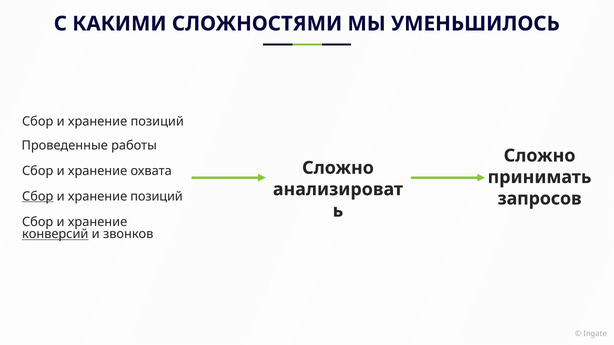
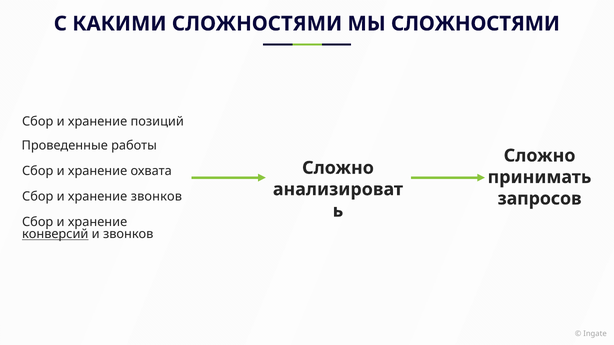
МЫ УМЕНЬШИЛОСЬ: УМЕНЬШИЛОСЬ -> СЛОЖНОСТЯМИ
Сбор at (38, 197) underline: present -> none
позиций at (157, 197): позиций -> звонков
